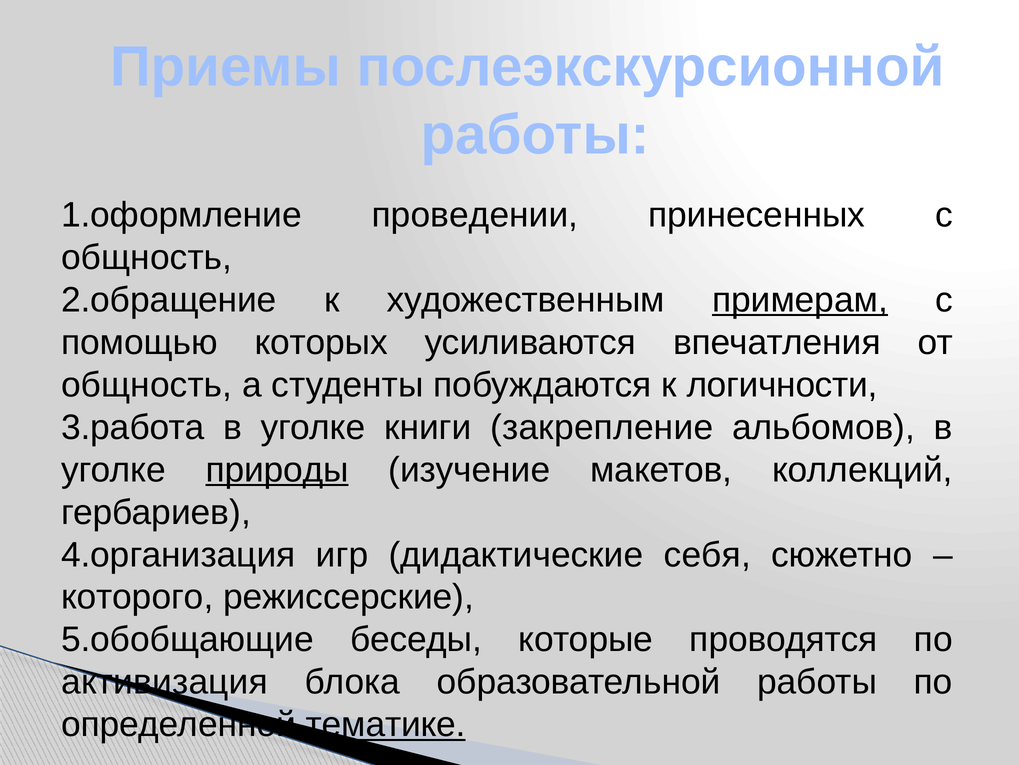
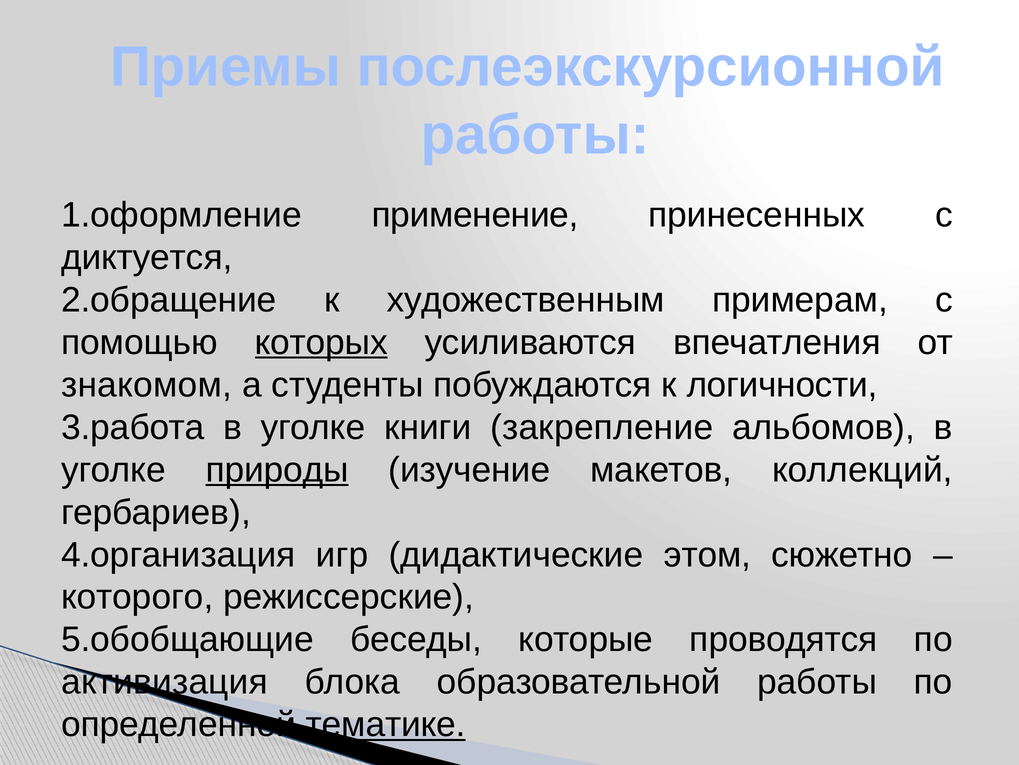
проведении: проведении -> применение
общность at (147, 257): общность -> диктуется
примерам underline: present -> none
которых underline: none -> present
общность at (147, 384): общность -> знакомом
себя: себя -> этом
